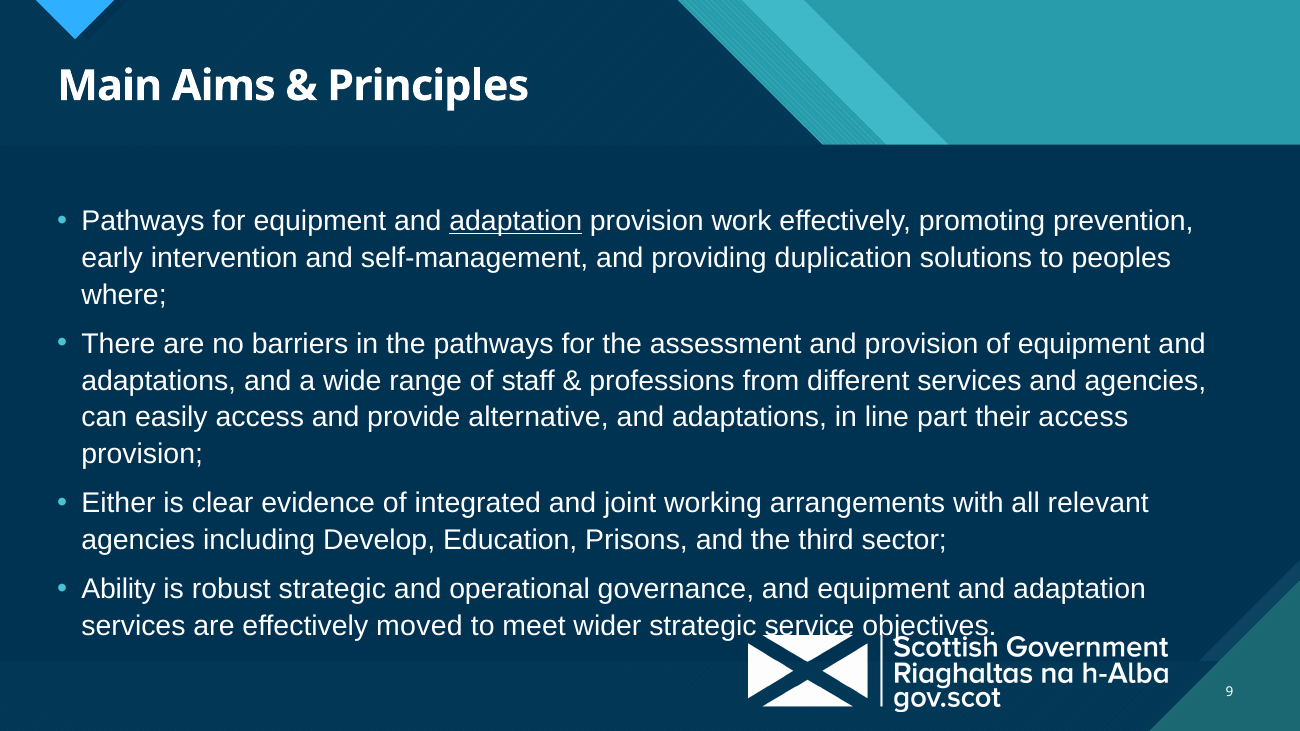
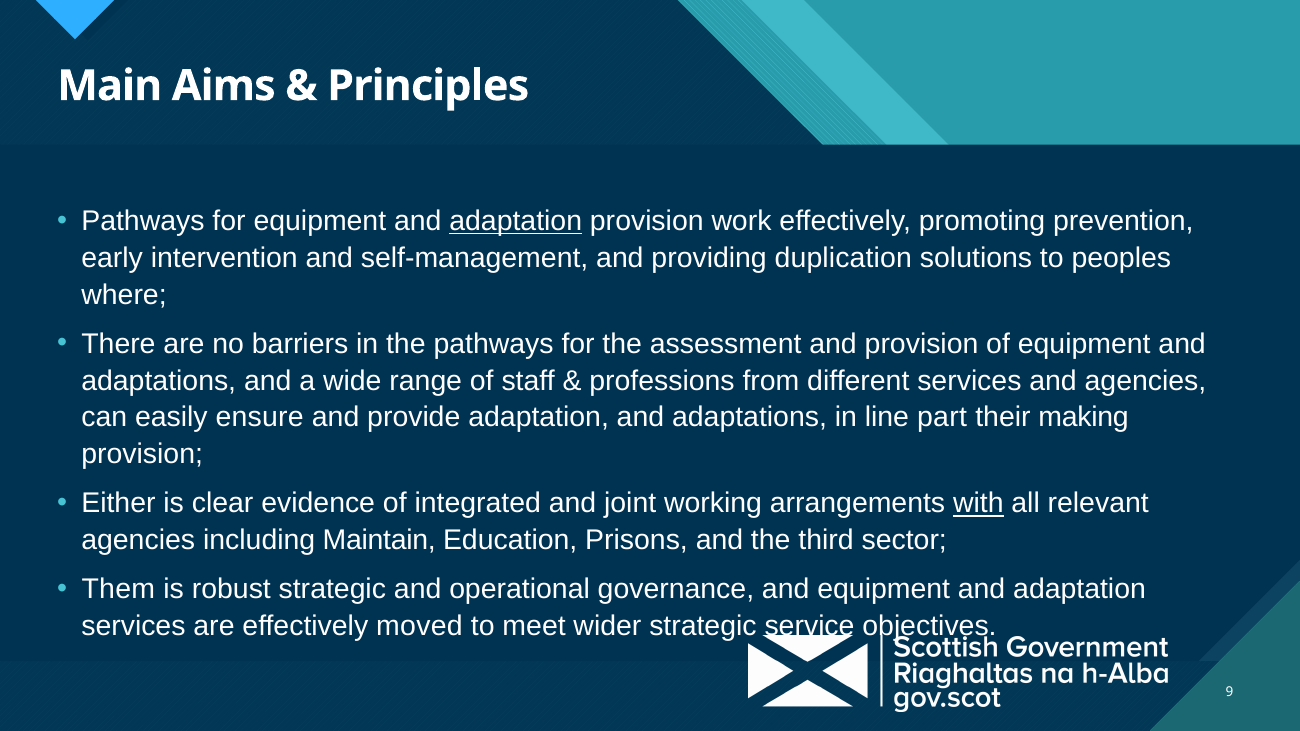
easily access: access -> ensure
provide alternative: alternative -> adaptation
their access: access -> making
with underline: none -> present
Develop: Develop -> Maintain
Ability: Ability -> Them
